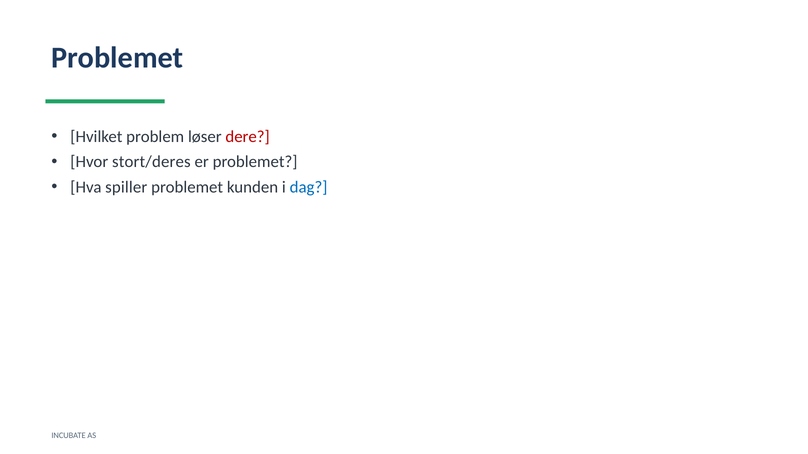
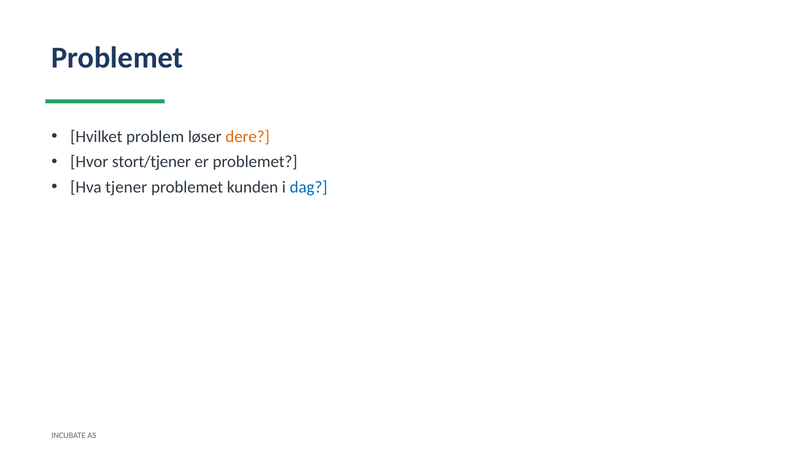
dere colour: red -> orange
stort/deres: stort/deres -> stort/tjener
spiller: spiller -> tjener
